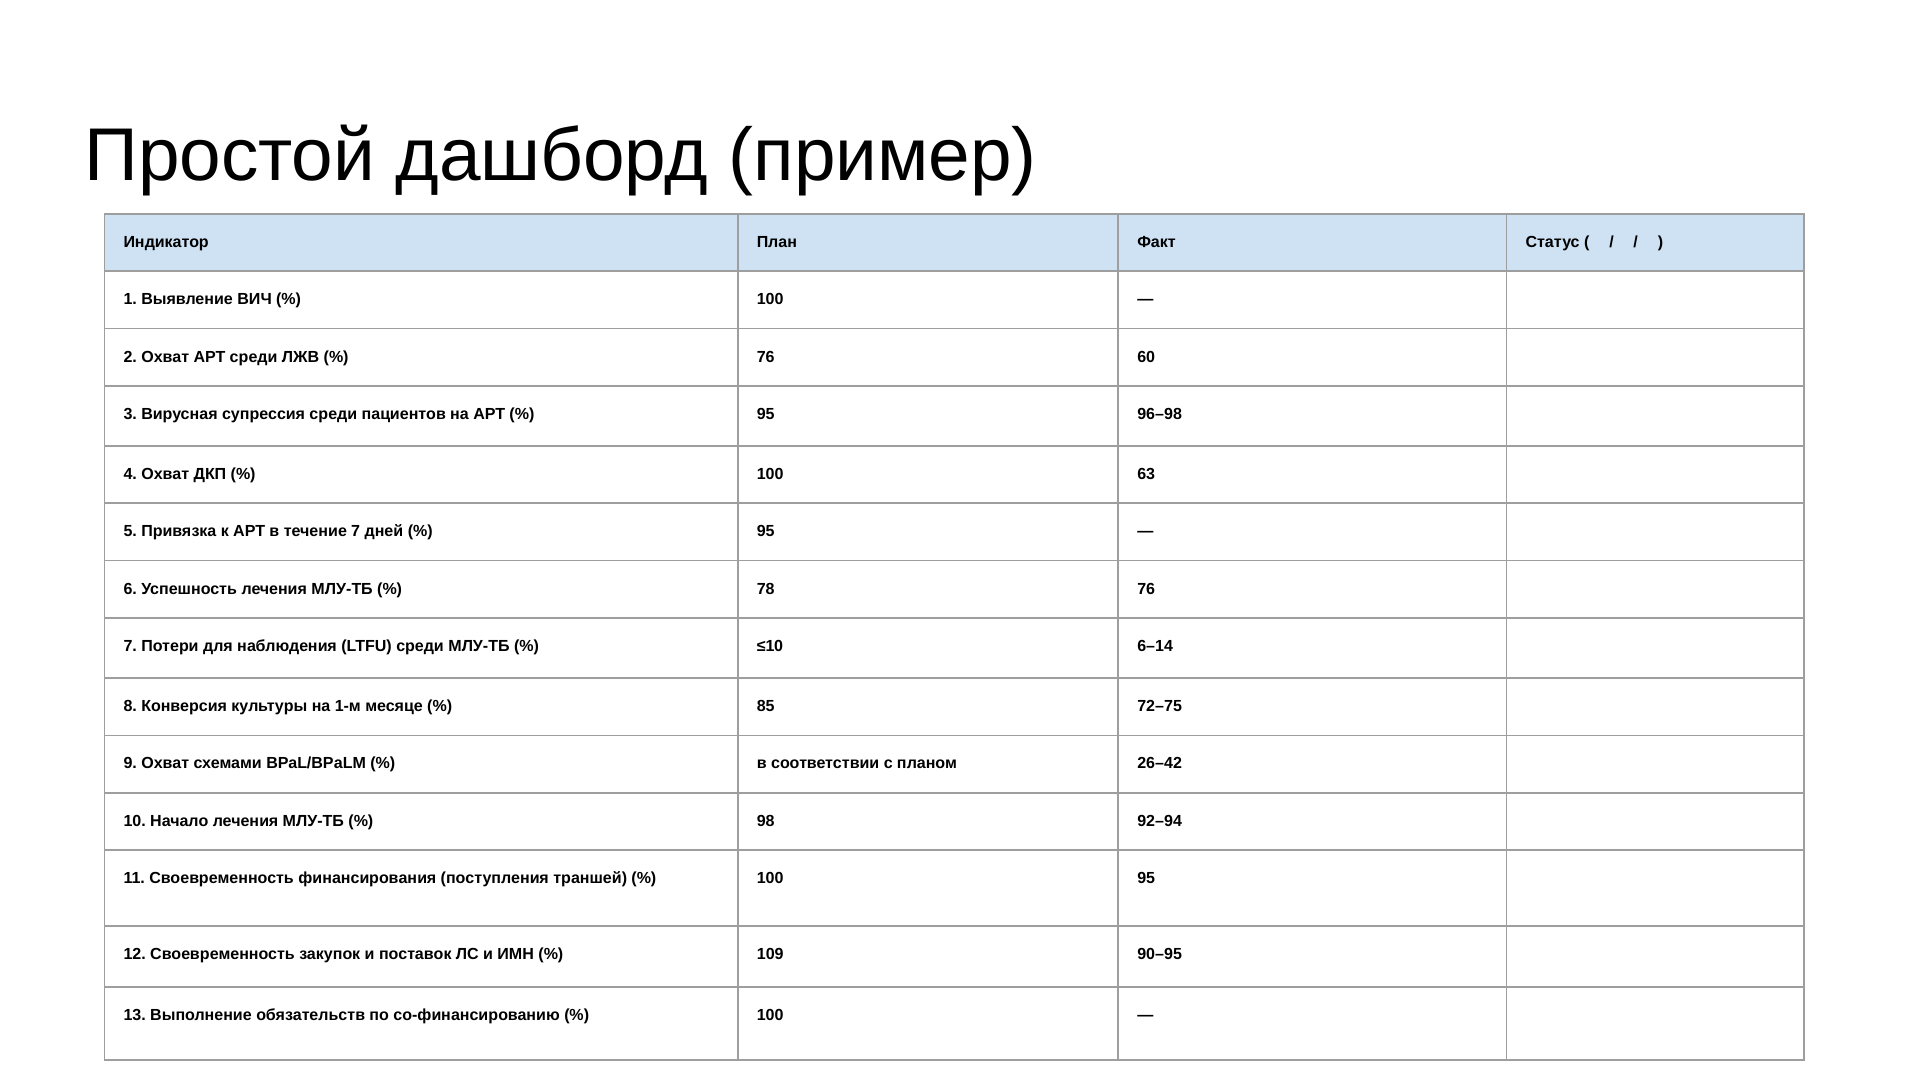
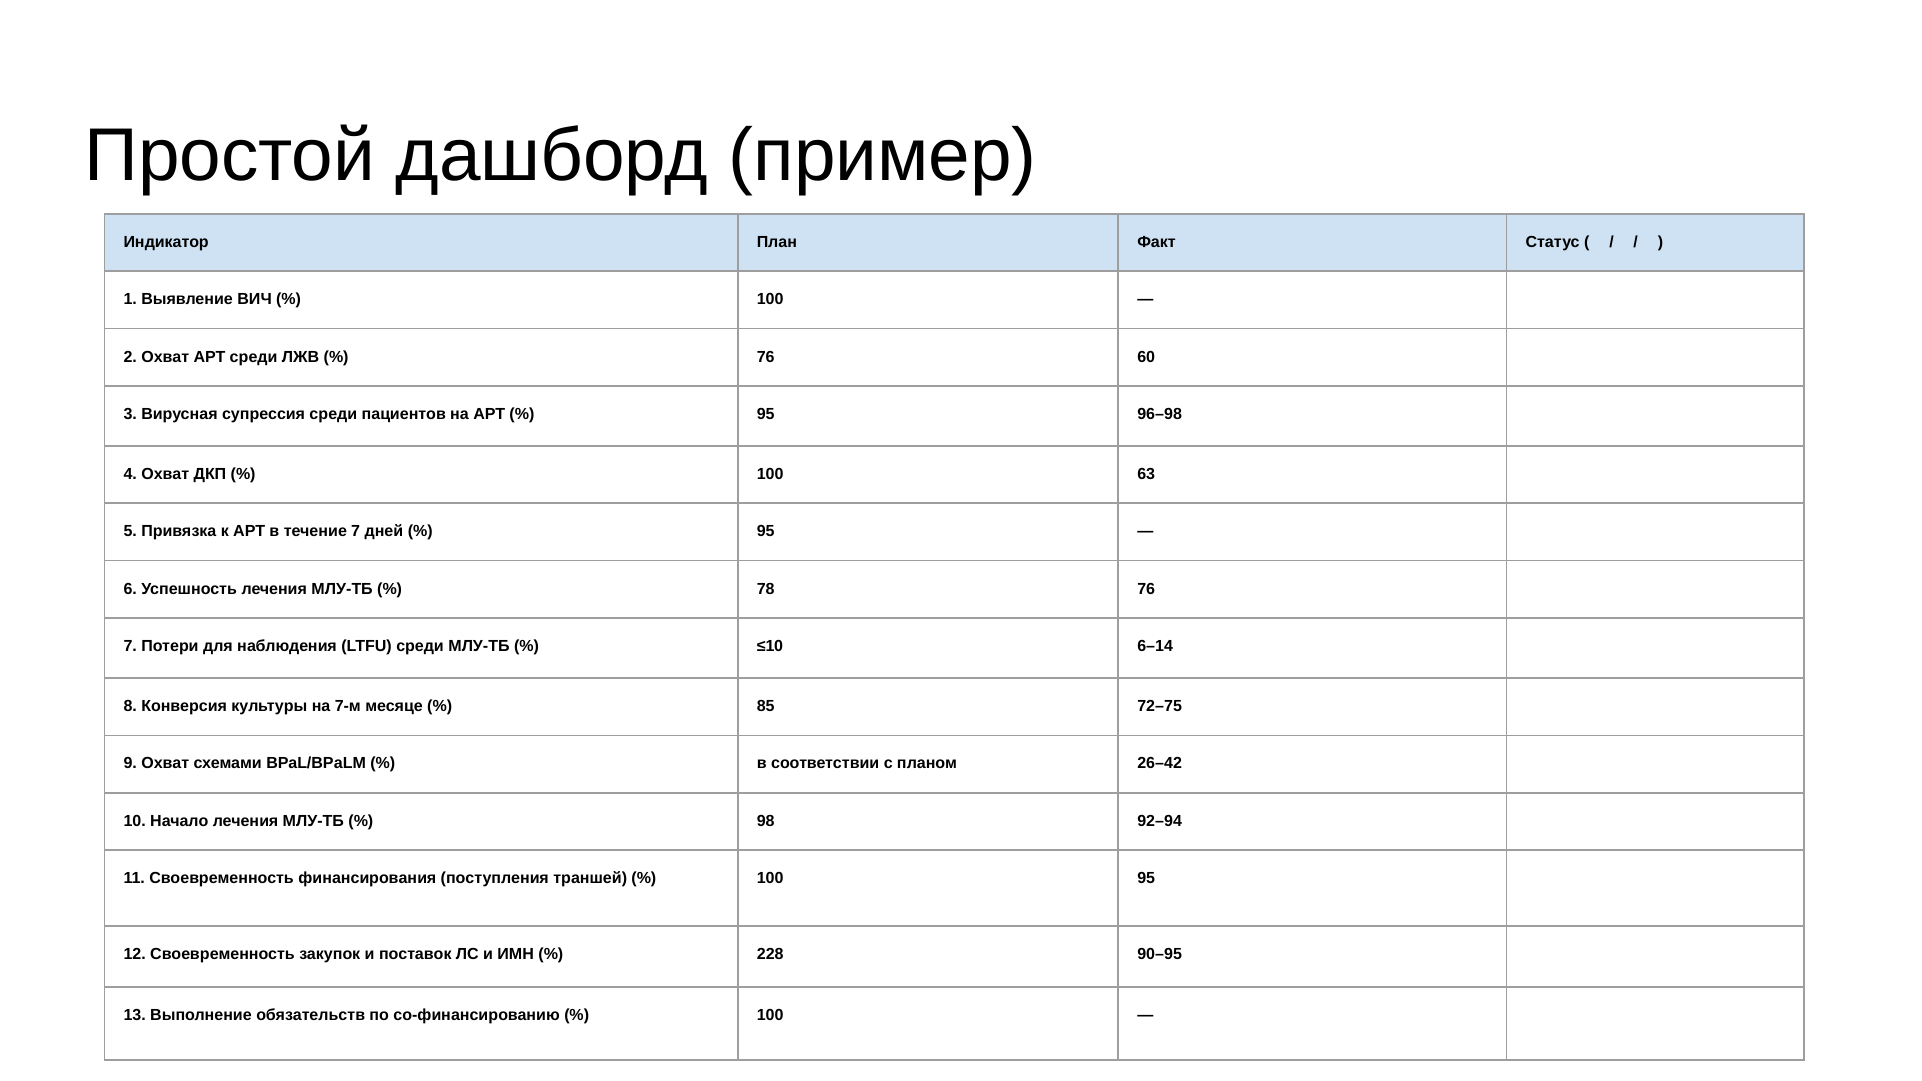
1-м: 1-м -> 7-м
109: 109 -> 228
